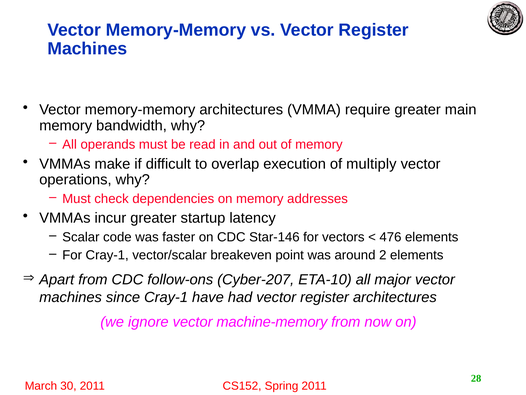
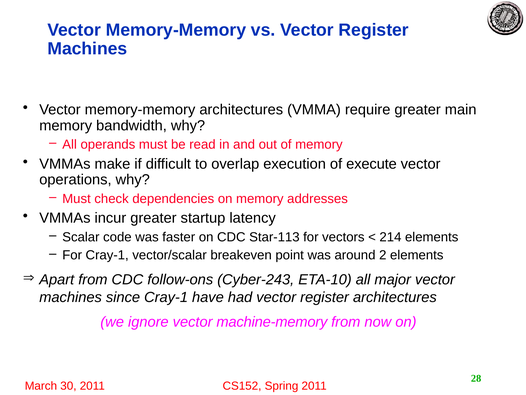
multiply: multiply -> execute
Star-146: Star-146 -> Star-113
476: 476 -> 214
Cyber-207: Cyber-207 -> Cyber-243
